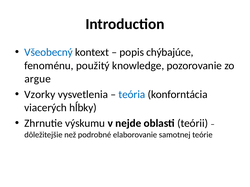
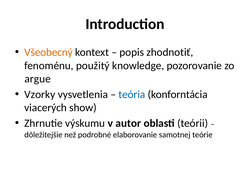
Všeobecný colour: blue -> orange
chýbajúce: chýbajúce -> zhodnotiť
hĺbky: hĺbky -> show
nejde: nejde -> autor
